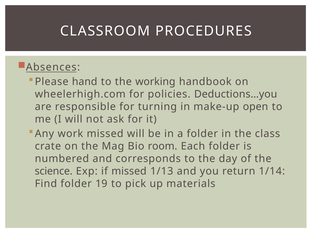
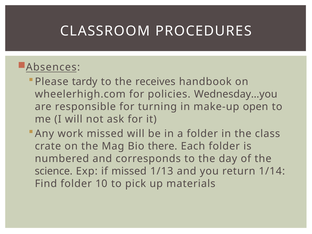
hand: hand -> tardy
working: working -> receives
Deductions…you: Deductions…you -> Wednesday…you
room: room -> there
19: 19 -> 10
